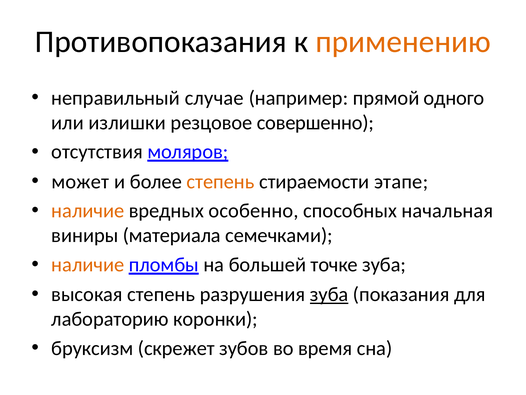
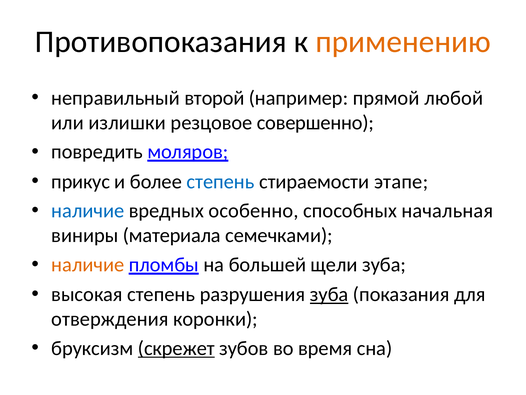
случае: случае -> второй
одного: одного -> любой
отсутствия: отсутствия -> повредить
может: может -> прикус
степень at (221, 181) colour: orange -> blue
наличие at (88, 211) colour: orange -> blue
точке: точке -> щели
лабораторию: лабораторию -> отверждения
скрежет underline: none -> present
